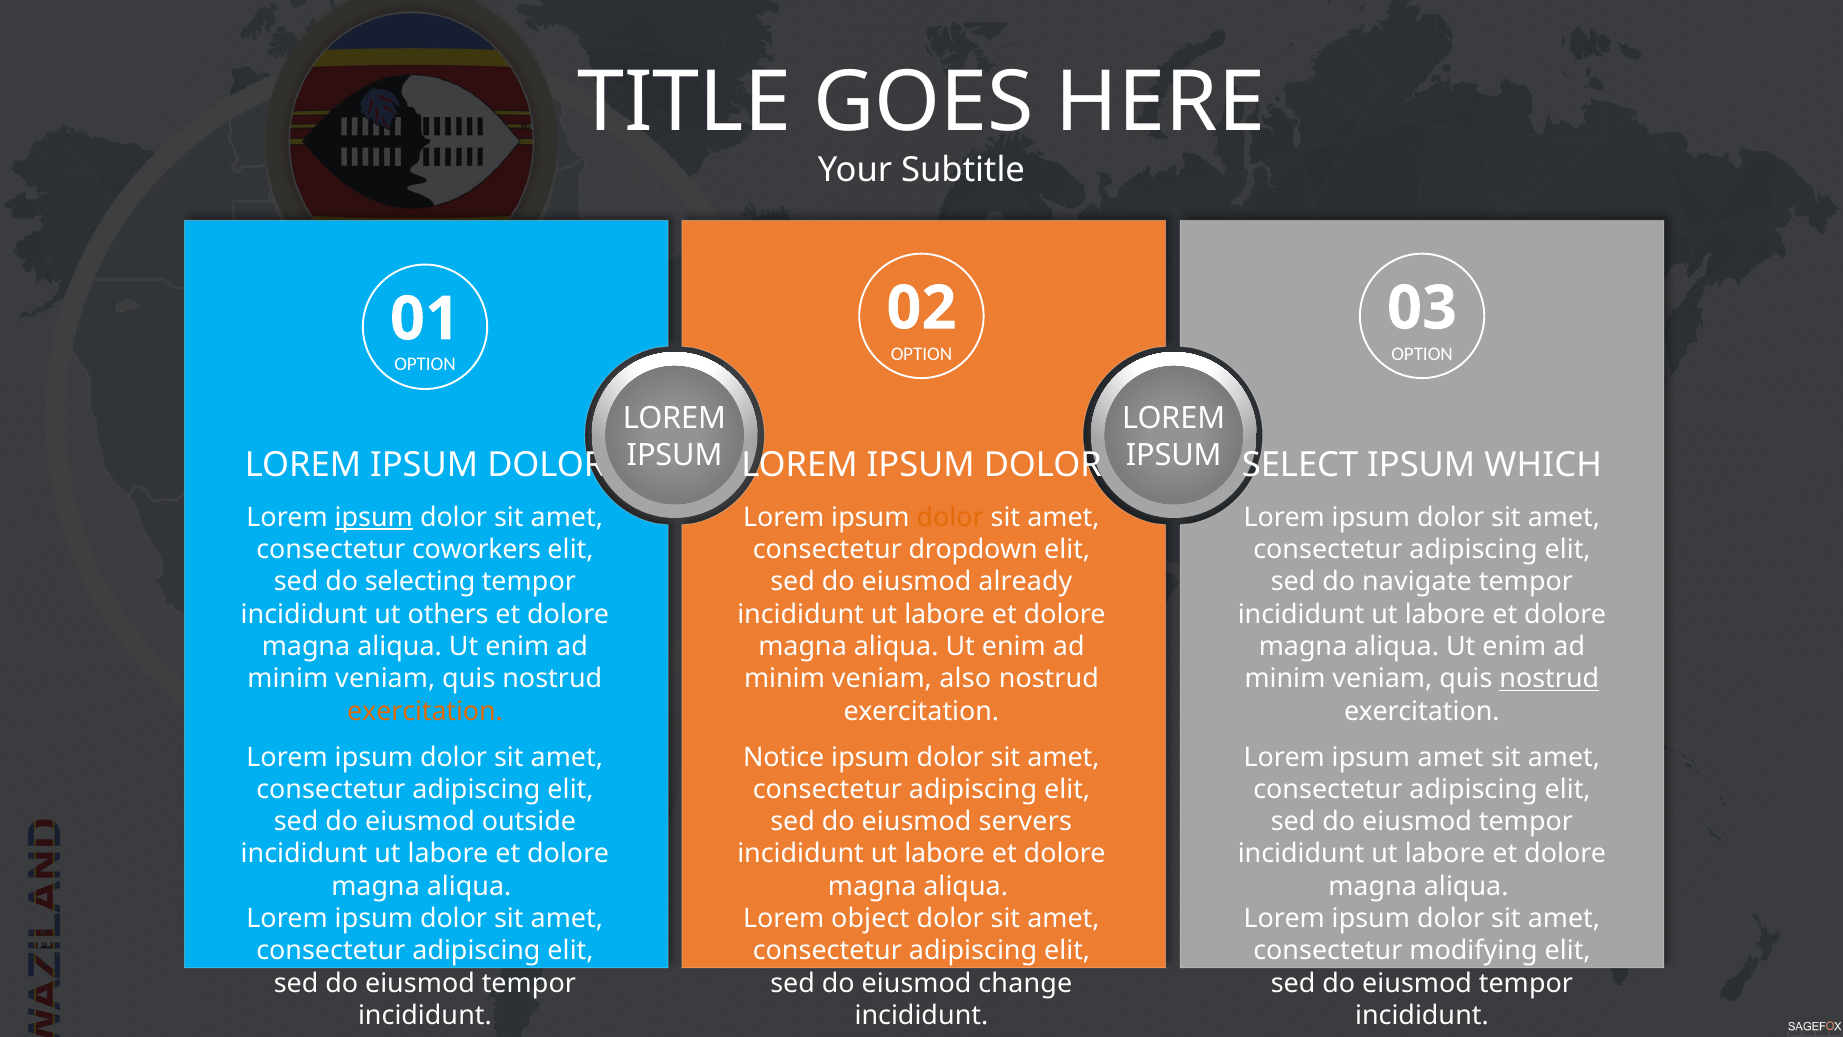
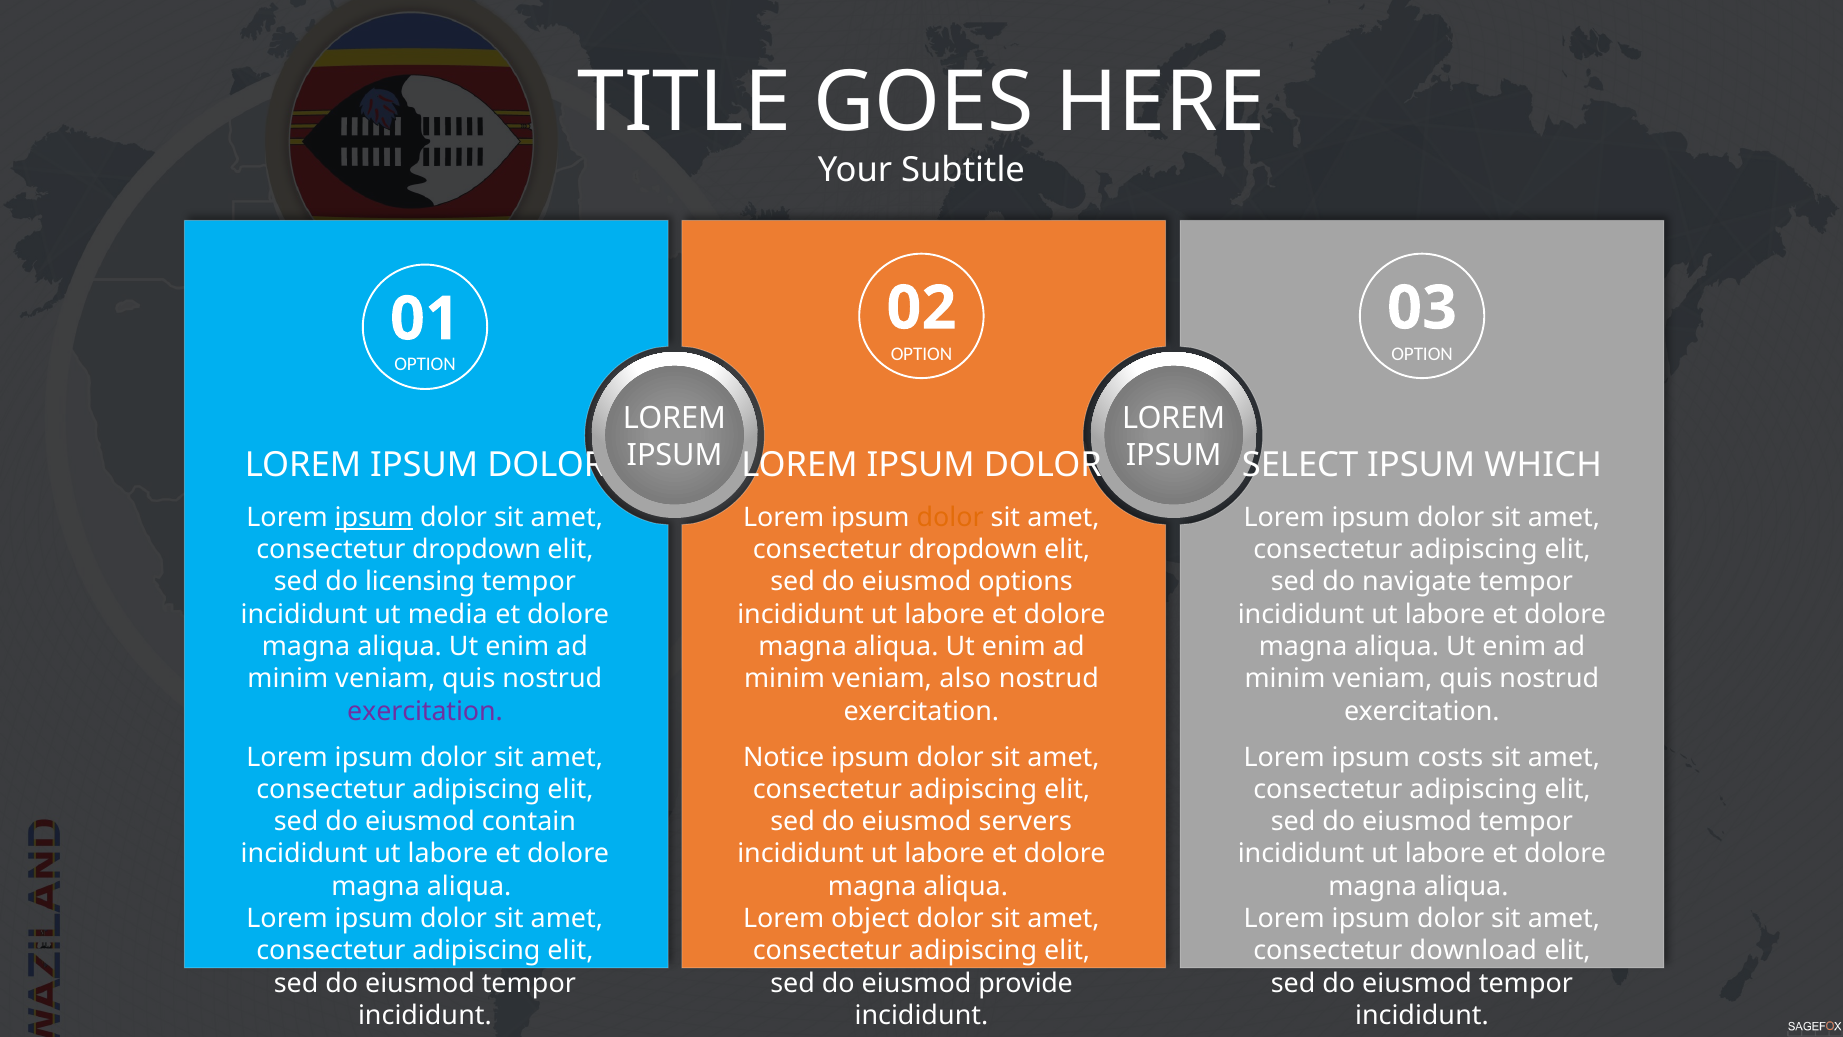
coworkers at (477, 550): coworkers -> dropdown
selecting: selecting -> licensing
already: already -> options
others: others -> media
nostrud at (1549, 679) underline: present -> none
exercitation at (425, 711) colour: orange -> purple
ipsum amet: amet -> costs
outside: outside -> contain
modifying: modifying -> download
change: change -> provide
